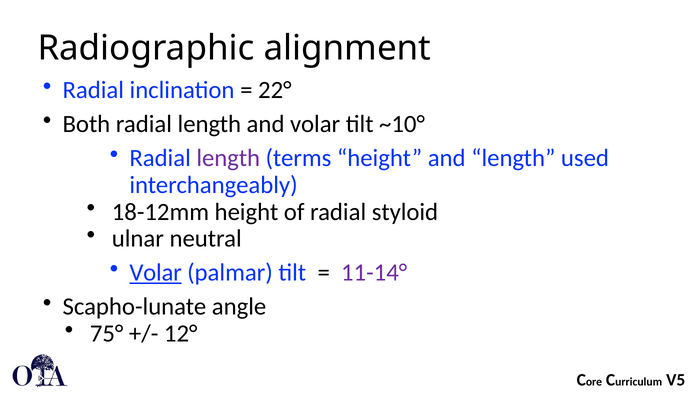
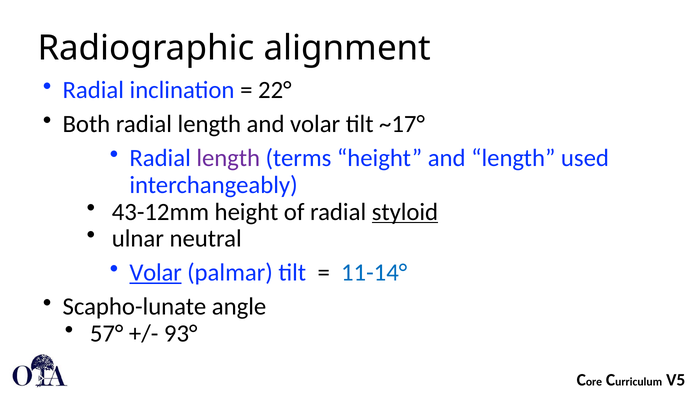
~10°: ~10° -> ~17°
18-12mm: 18-12mm -> 43-12mm
styloid underline: none -> present
11-14° colour: purple -> blue
75°: 75° -> 57°
12°: 12° -> 93°
